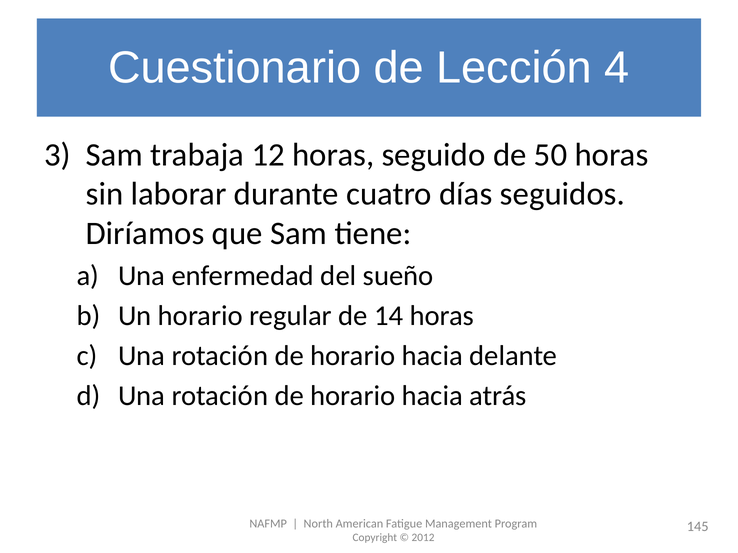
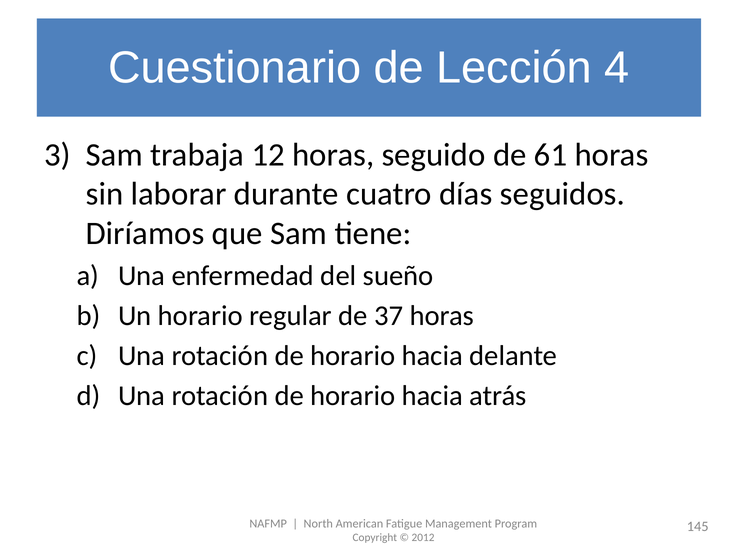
50: 50 -> 61
14: 14 -> 37
